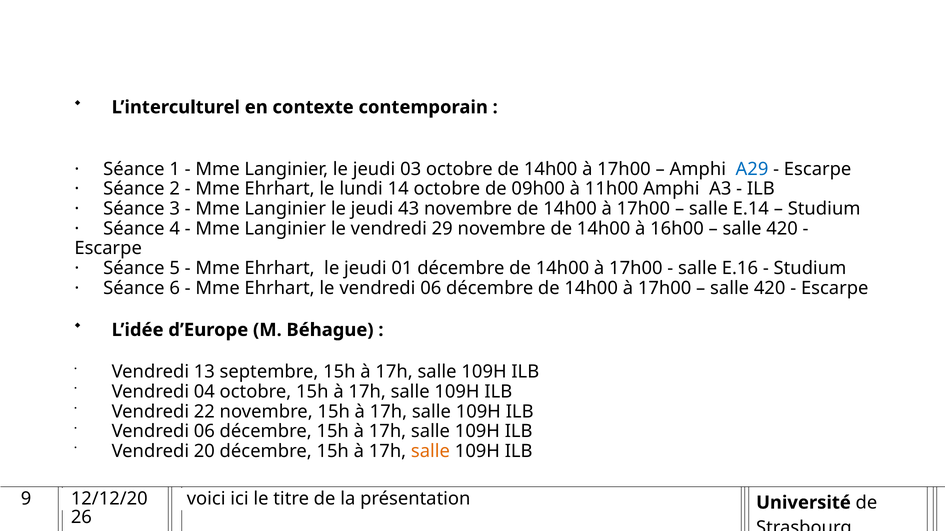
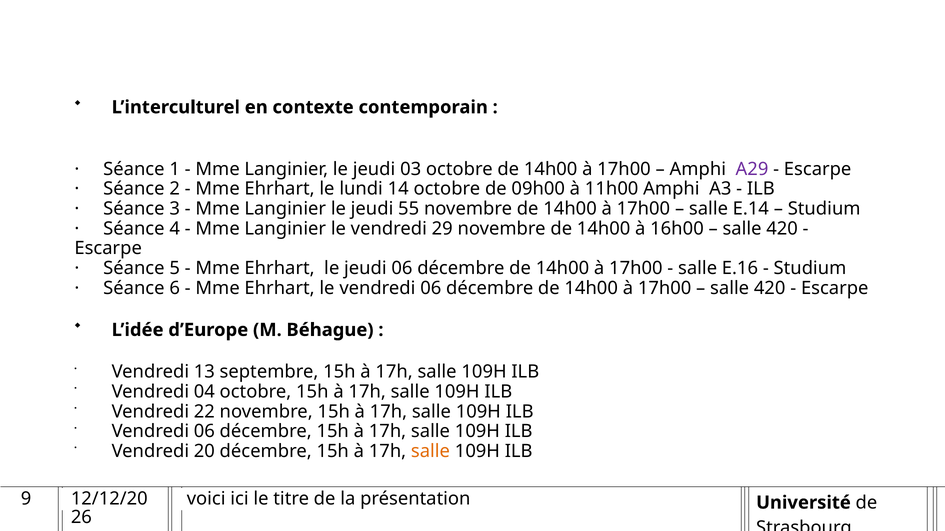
A29 colour: blue -> purple
43: 43 -> 55
jeudi 01: 01 -> 06
